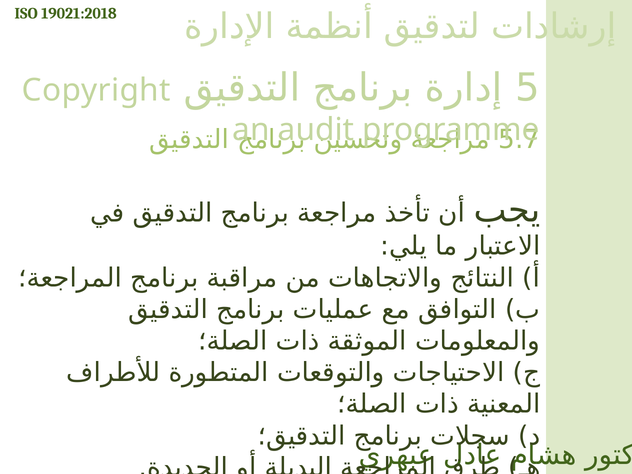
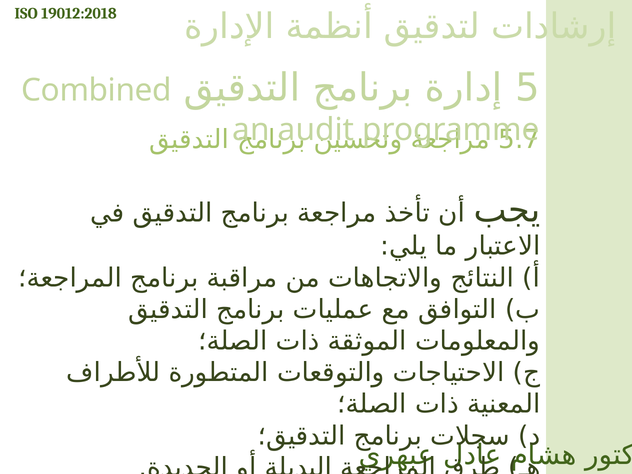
19021:2018: 19021:2018 -> 19012:2018
Copyright: Copyright -> Combined
